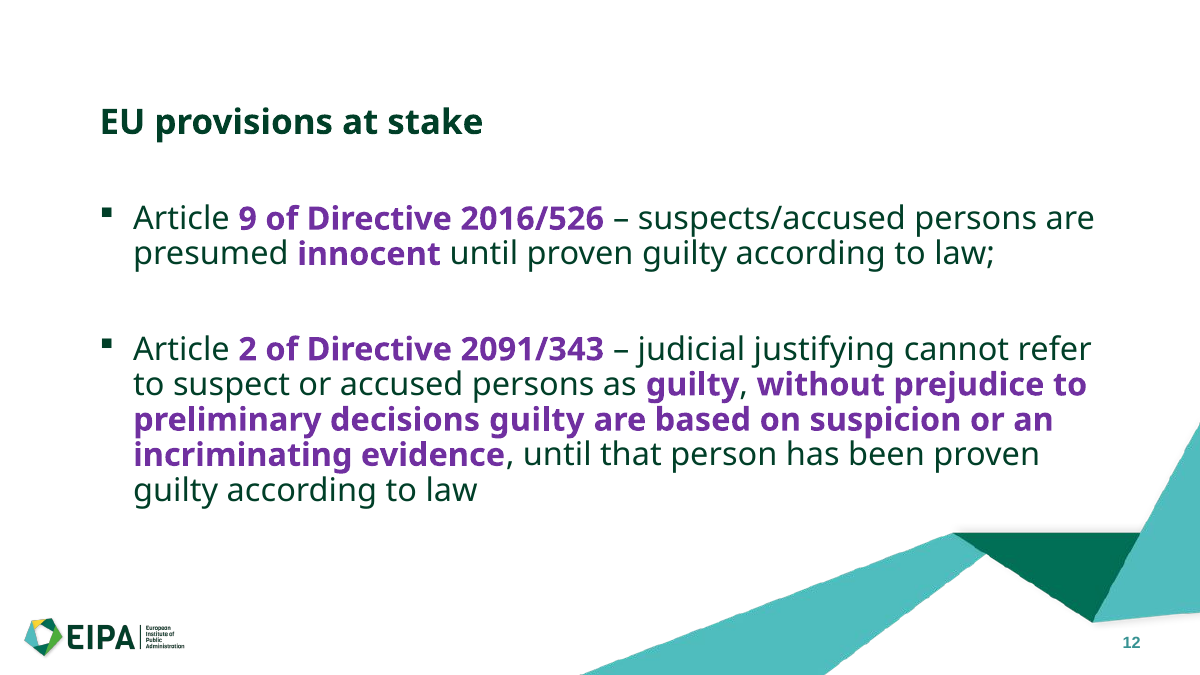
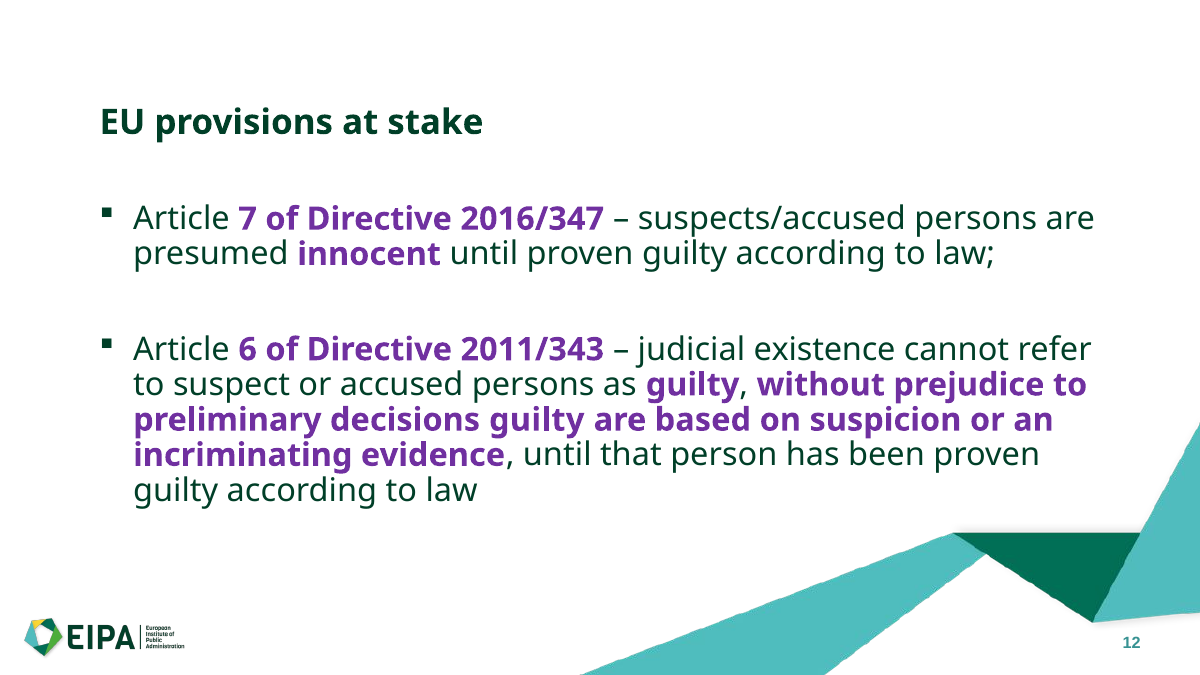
9: 9 -> 7
2016/526: 2016/526 -> 2016/347
2: 2 -> 6
2091/343: 2091/343 -> 2011/343
justifying: justifying -> existence
